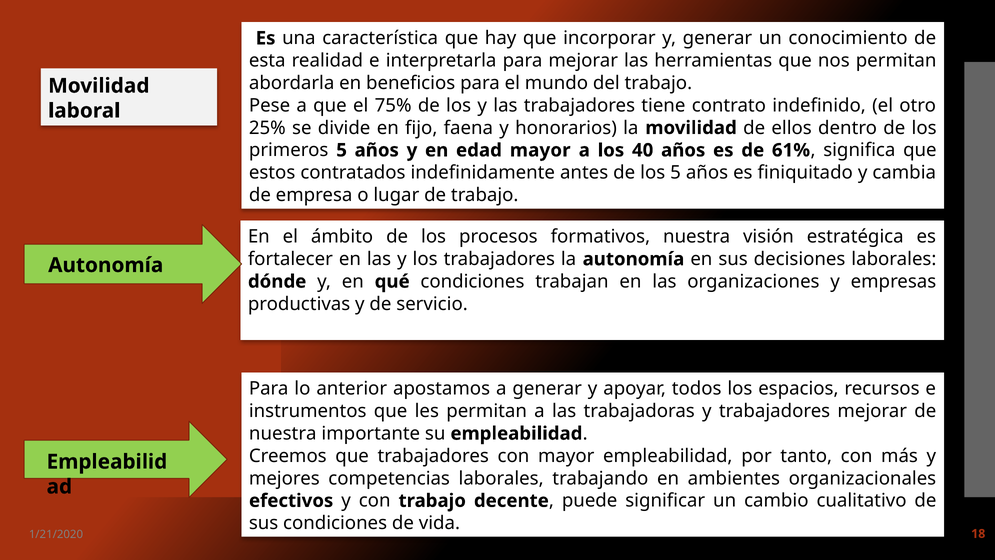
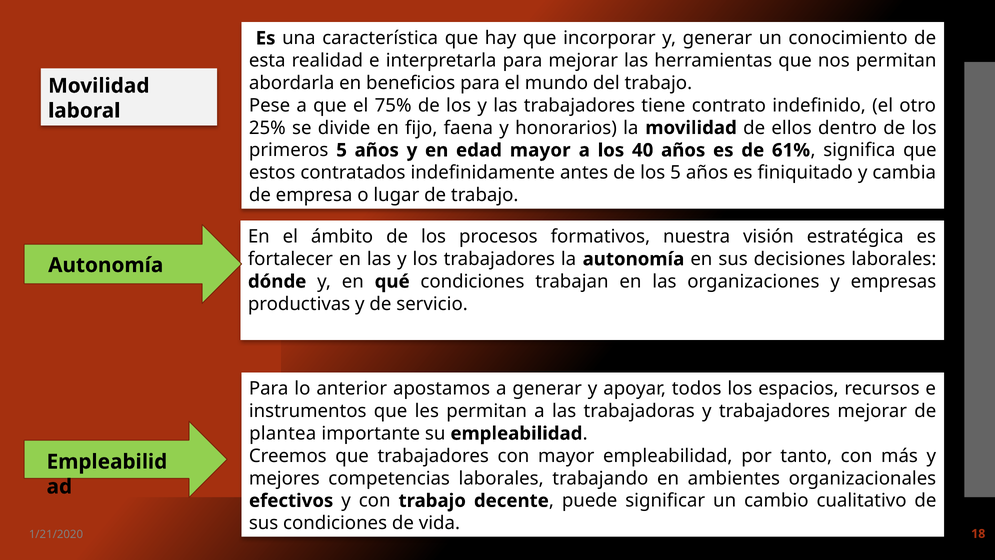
nuestra at (283, 433): nuestra -> plantea
